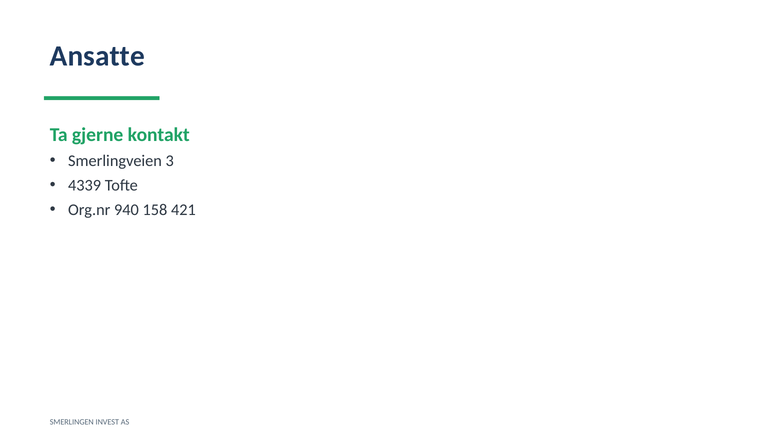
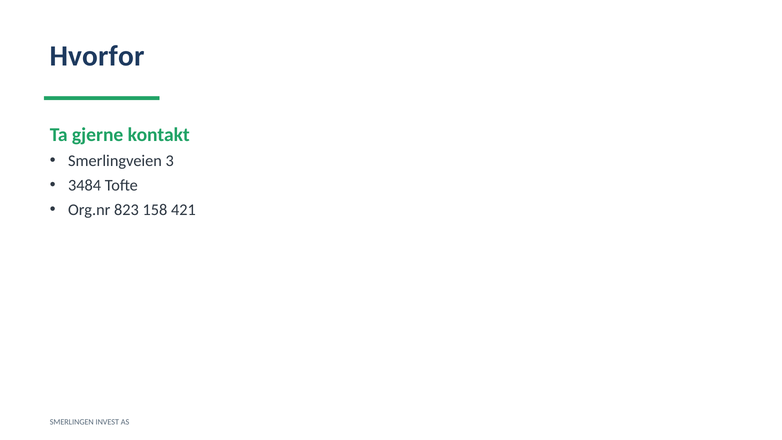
Ansatte: Ansatte -> Hvorfor
4339: 4339 -> 3484
940: 940 -> 823
